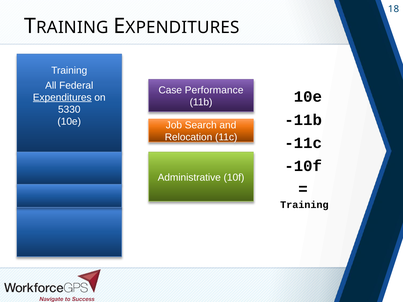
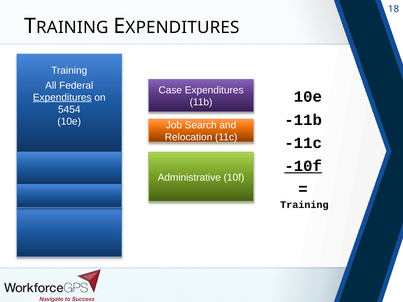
Case Performance: Performance -> Expenditures
5330: 5330 -> 5454
-10f underline: none -> present
